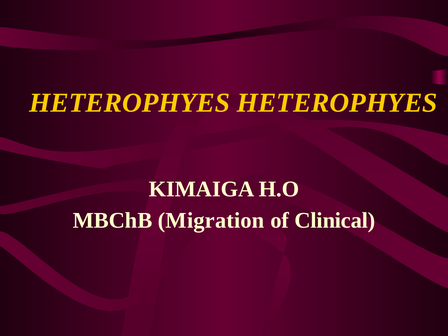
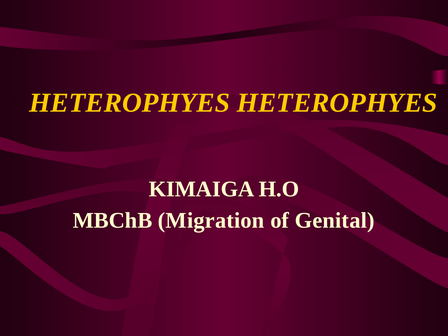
Clinical: Clinical -> Genital
